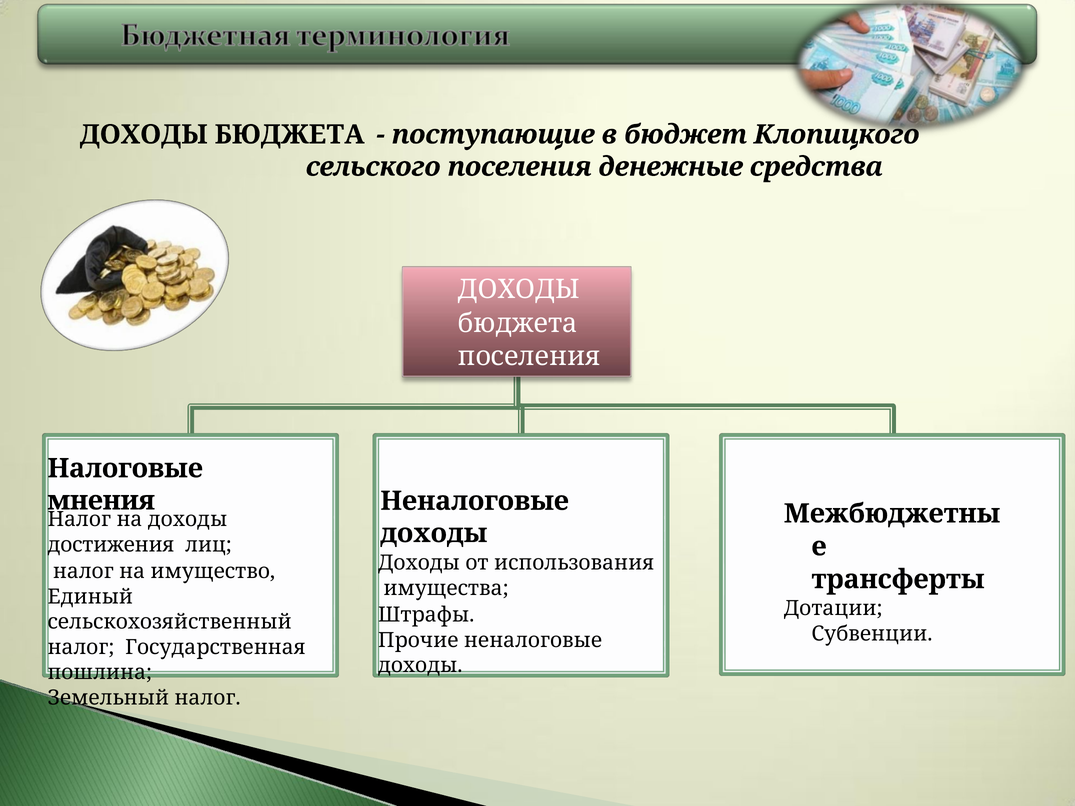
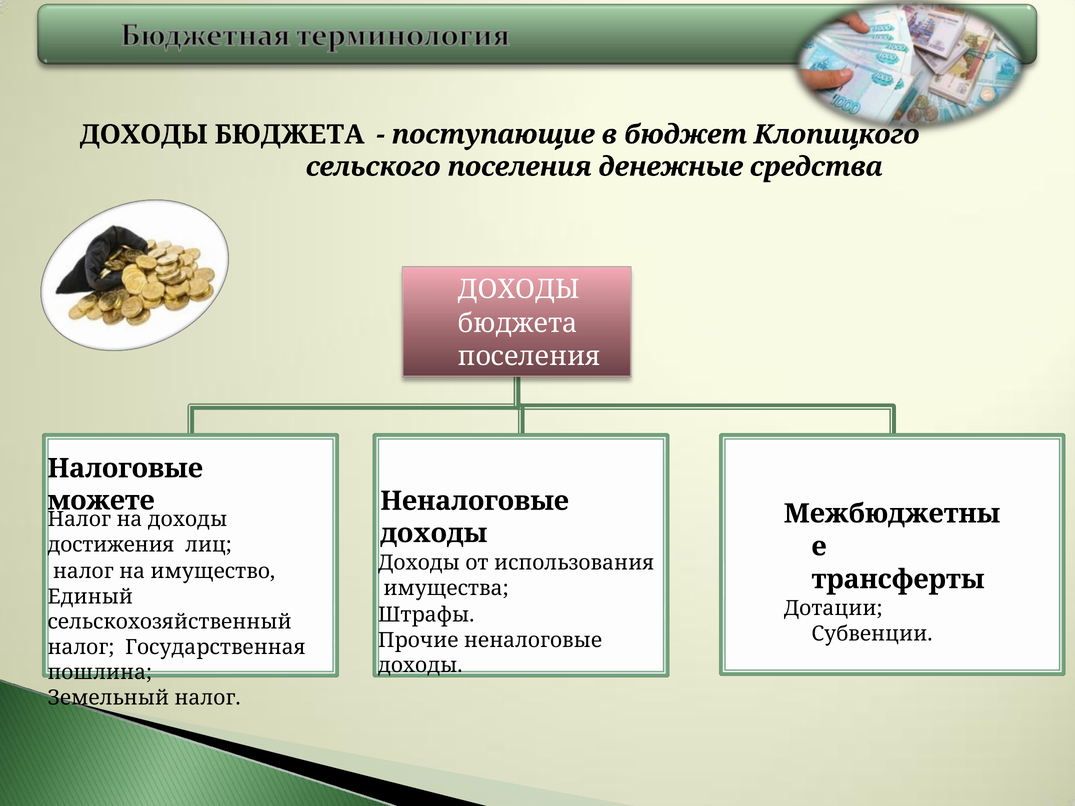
мнения: мнения -> можете
